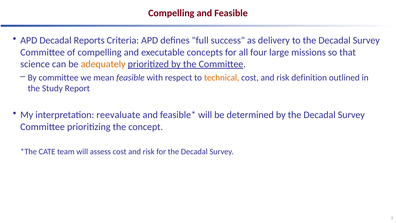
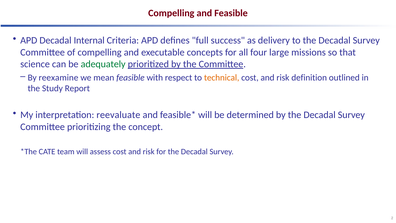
Reports: Reports -> Internal
adequately colour: orange -> green
By committee: committee -> reexamine
